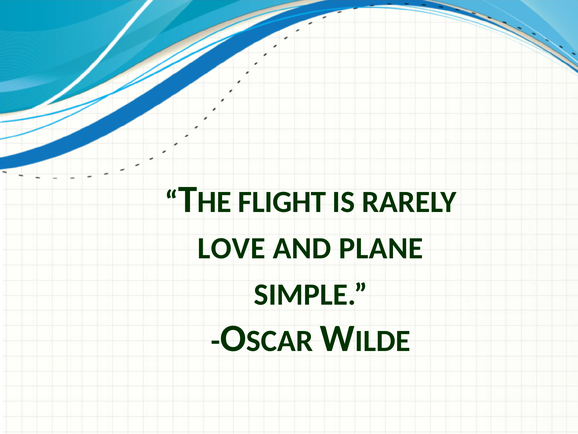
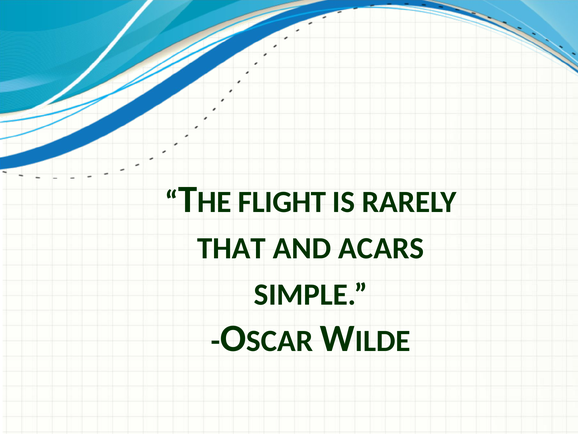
LOVE: LOVE -> THAT
PLANE: PLANE -> ACARS
